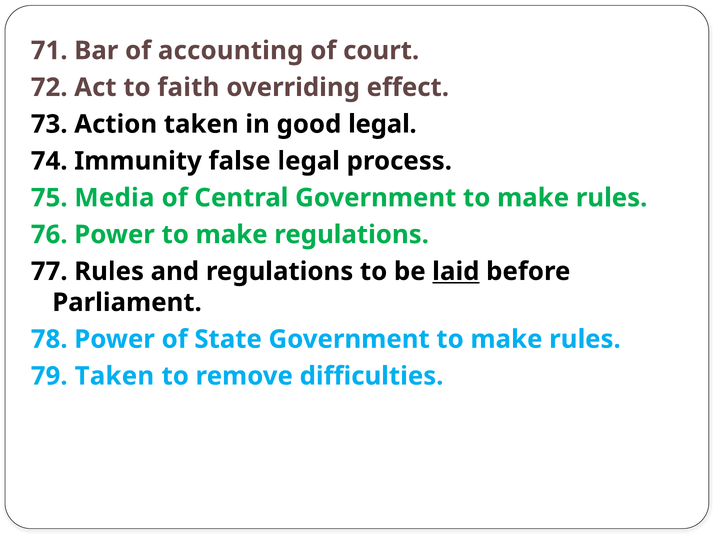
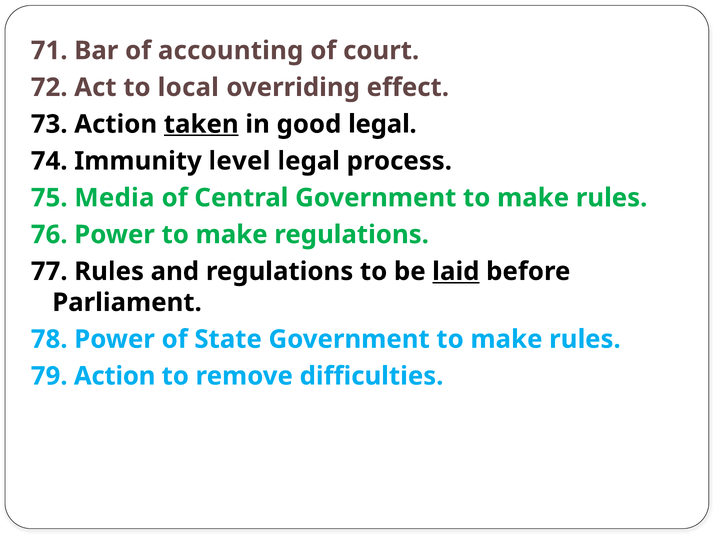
faith: faith -> local
taken at (201, 124) underline: none -> present
false: false -> level
79 Taken: Taken -> Action
